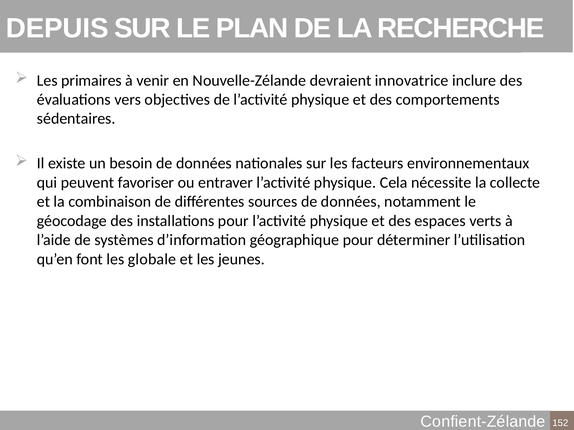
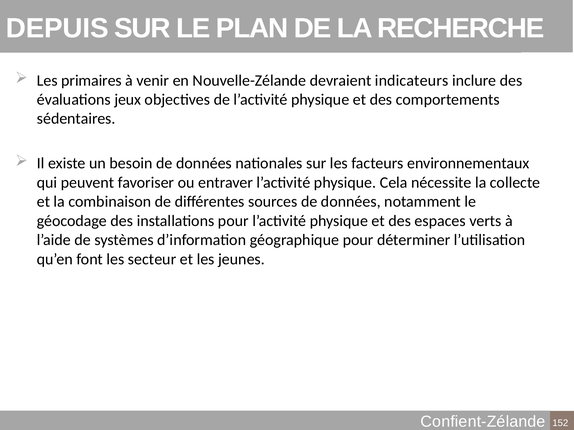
innovatrice: innovatrice -> indicateurs
vers: vers -> jeux
globale: globale -> secteur
